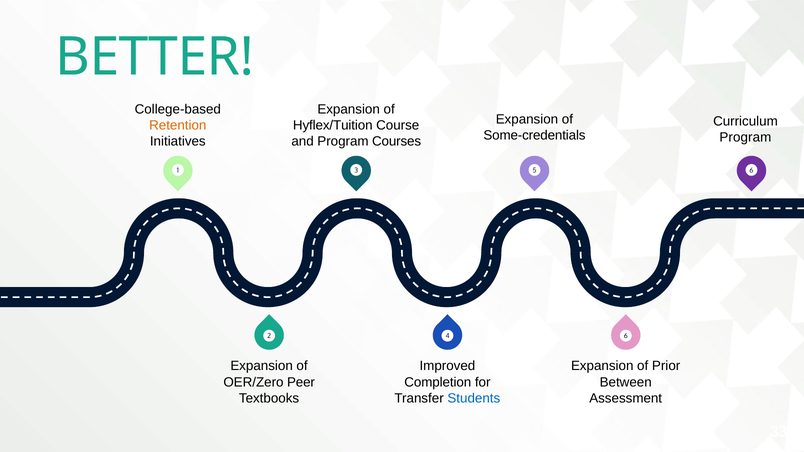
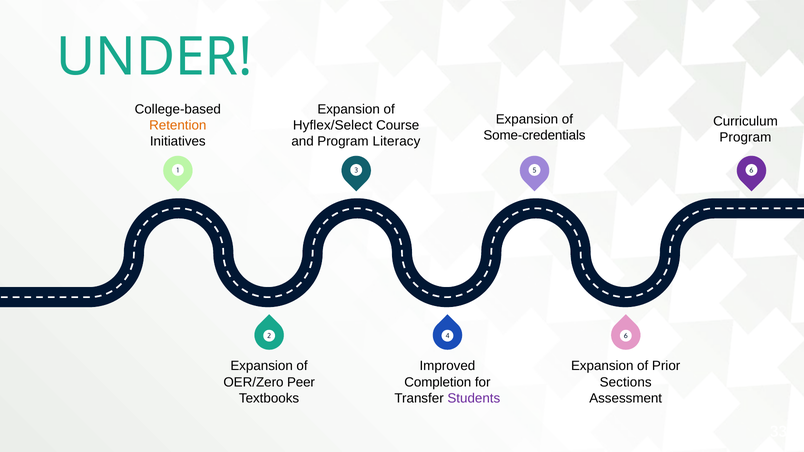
BETTER: BETTER -> UNDER
Hyflex/Tuition: Hyflex/Tuition -> Hyflex/Select
Courses: Courses -> Literacy
Between: Between -> Sections
Students colour: blue -> purple
